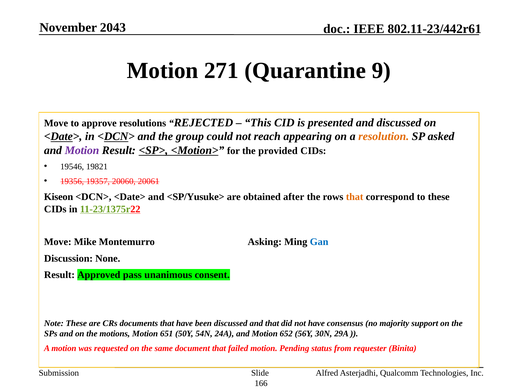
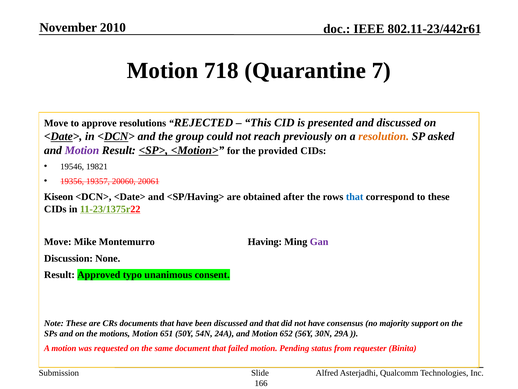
2043: 2043 -> 2010
271: 271 -> 718
9: 9 -> 7
appearing: appearing -> previously
<SP/Yusuke>: <SP/Yusuke> -> <SP/Having>
that at (355, 197) colour: orange -> blue
Asking: Asking -> Having
Gan colour: blue -> purple
pass: pass -> typo
